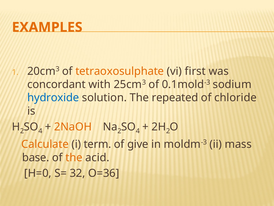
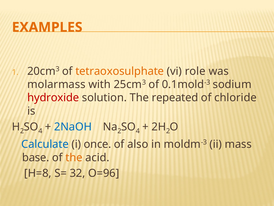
first: first -> role
concordant: concordant -> molarmass
hydroxide colour: blue -> red
2NaOH colour: orange -> blue
Calculate colour: orange -> blue
term: term -> once
give: give -> also
H=0: H=0 -> H=8
O=36: O=36 -> O=96
